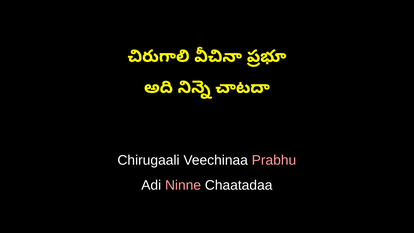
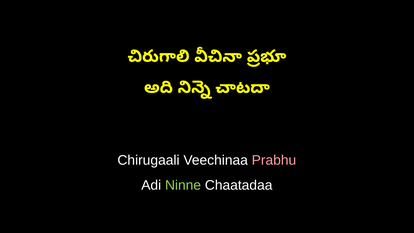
Ninne colour: pink -> light green
